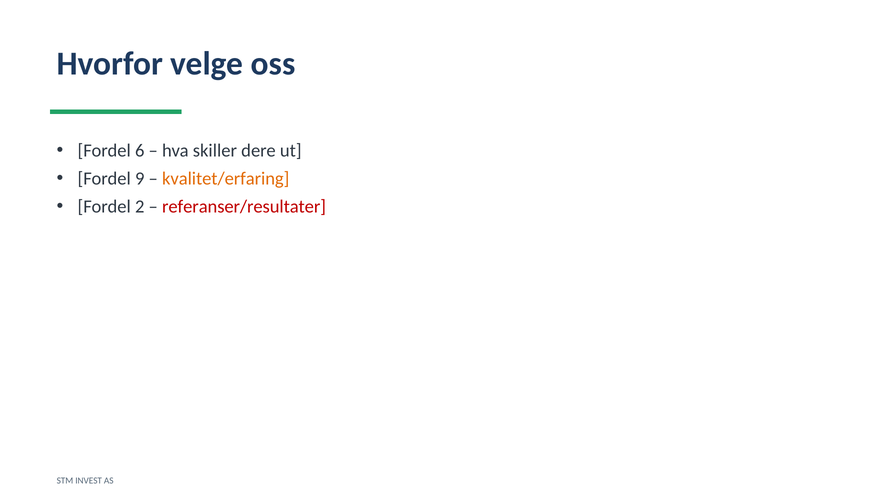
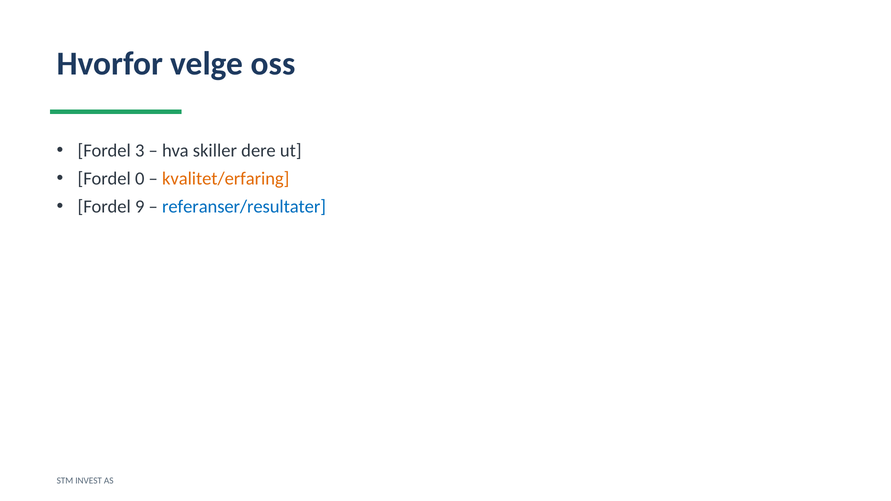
6: 6 -> 3
9: 9 -> 0
2: 2 -> 9
referanser/resultater colour: red -> blue
